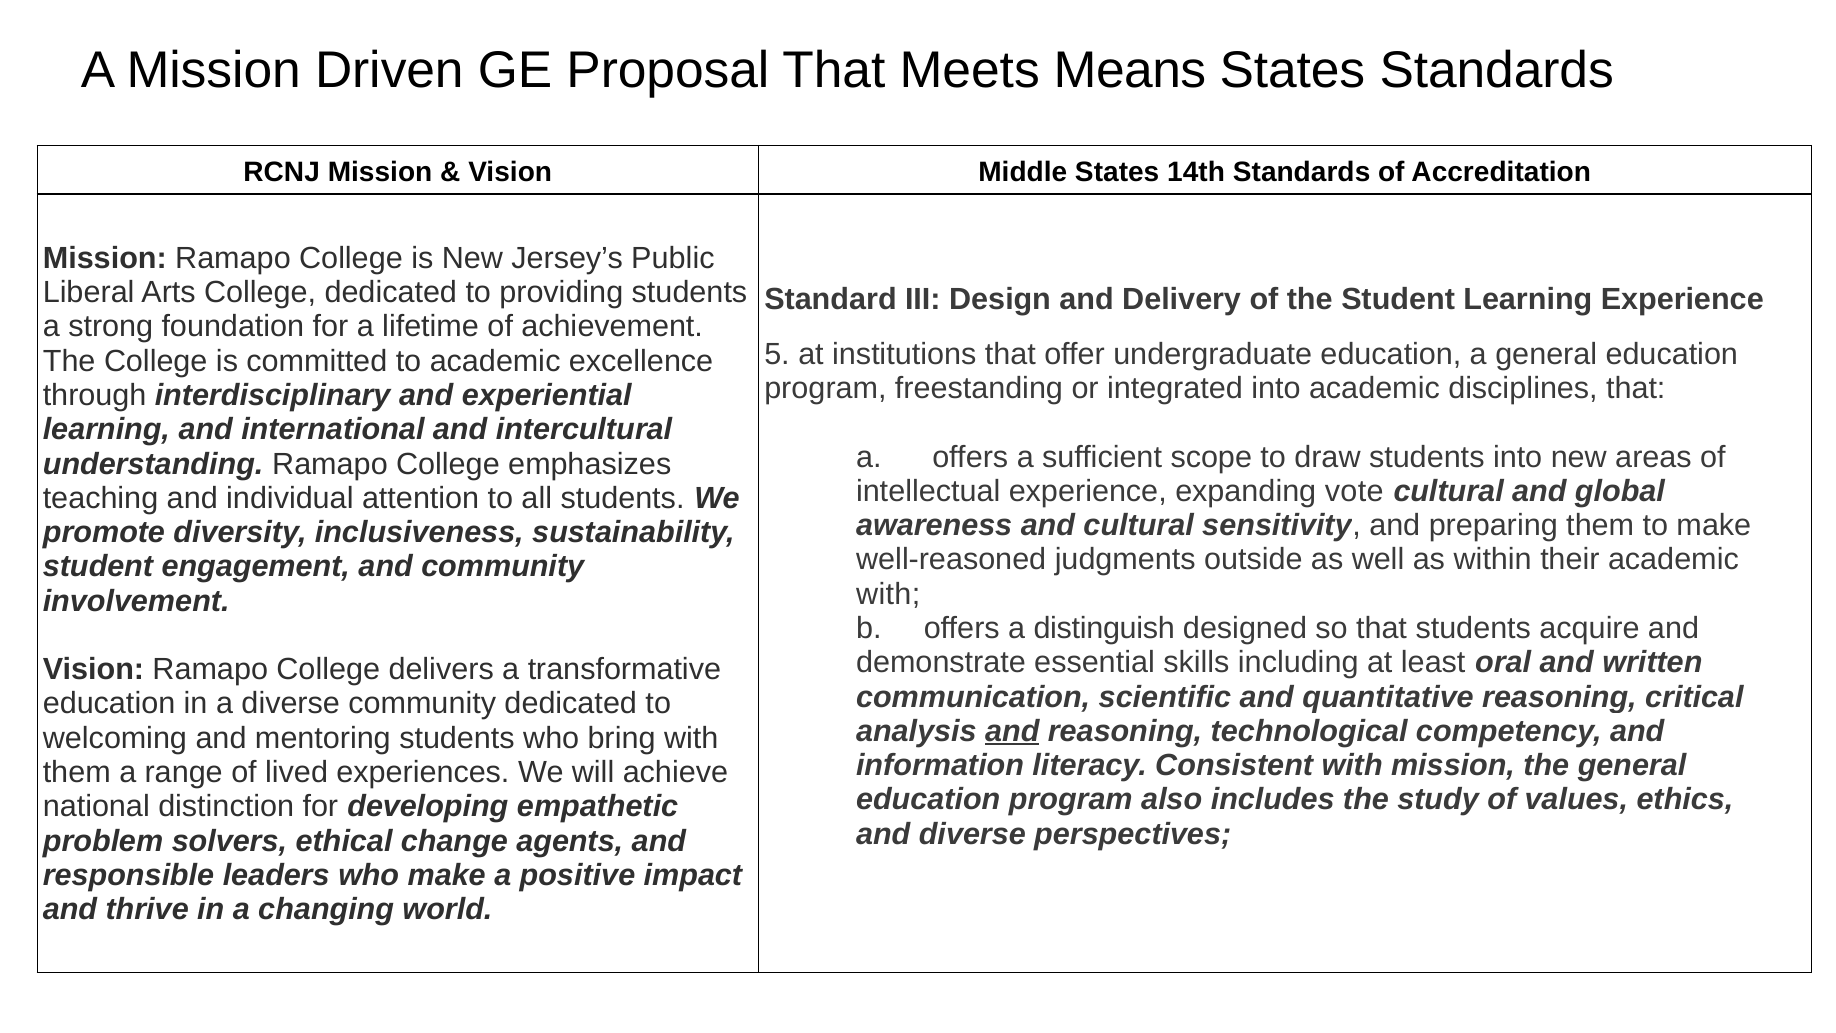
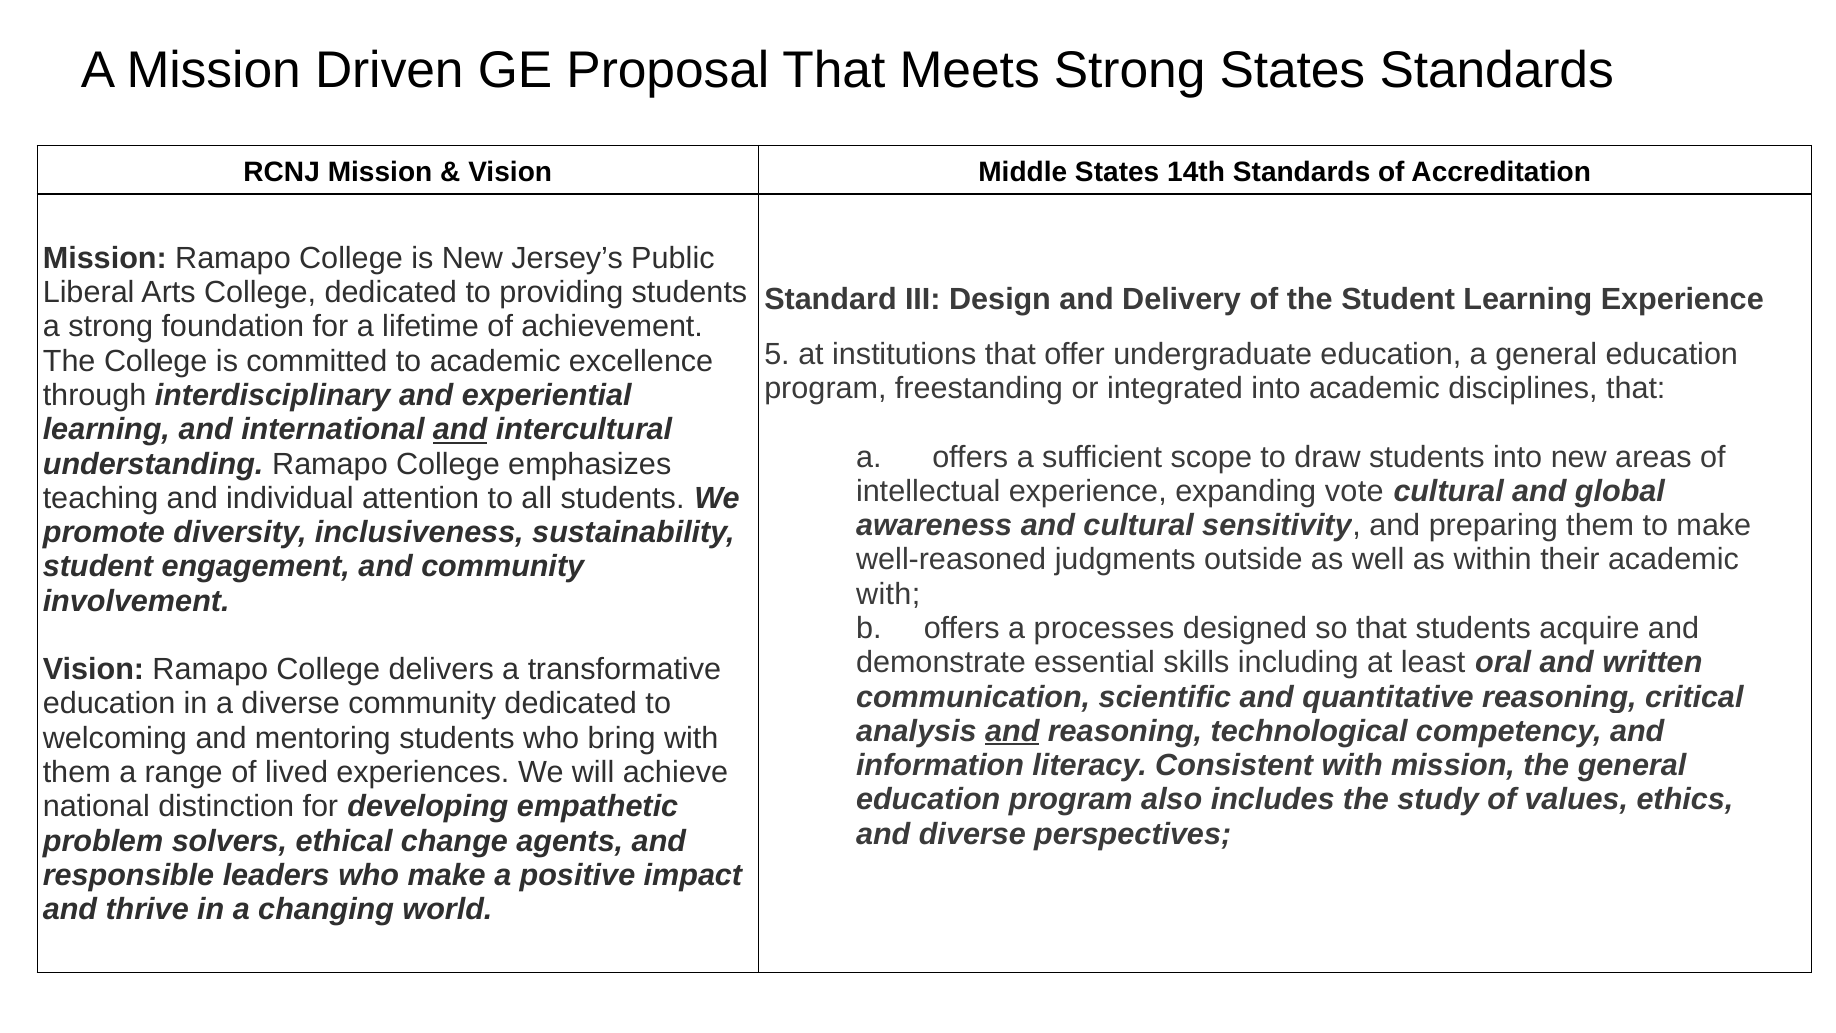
Meets Means: Means -> Strong
and at (460, 430) underline: none -> present
distinguish: distinguish -> processes
